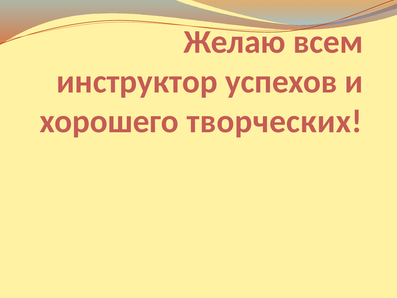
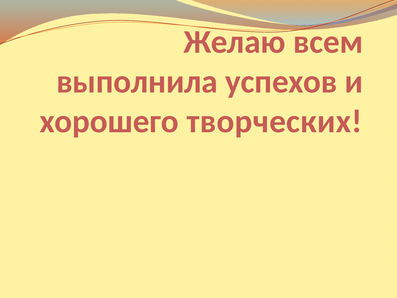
инструктор: инструктор -> выполнила
